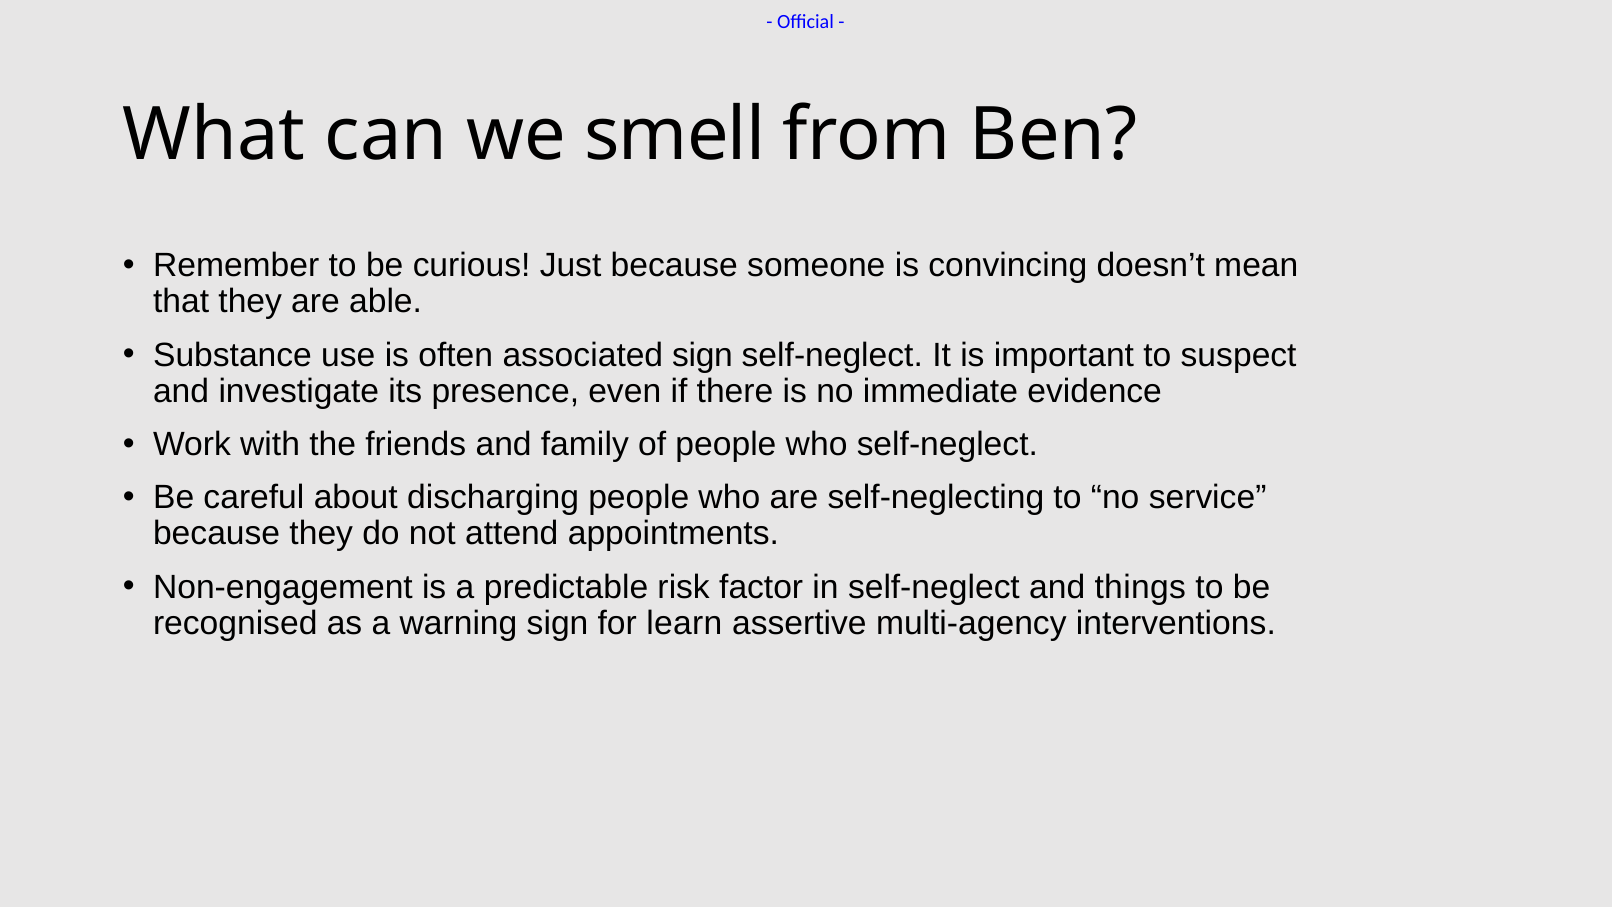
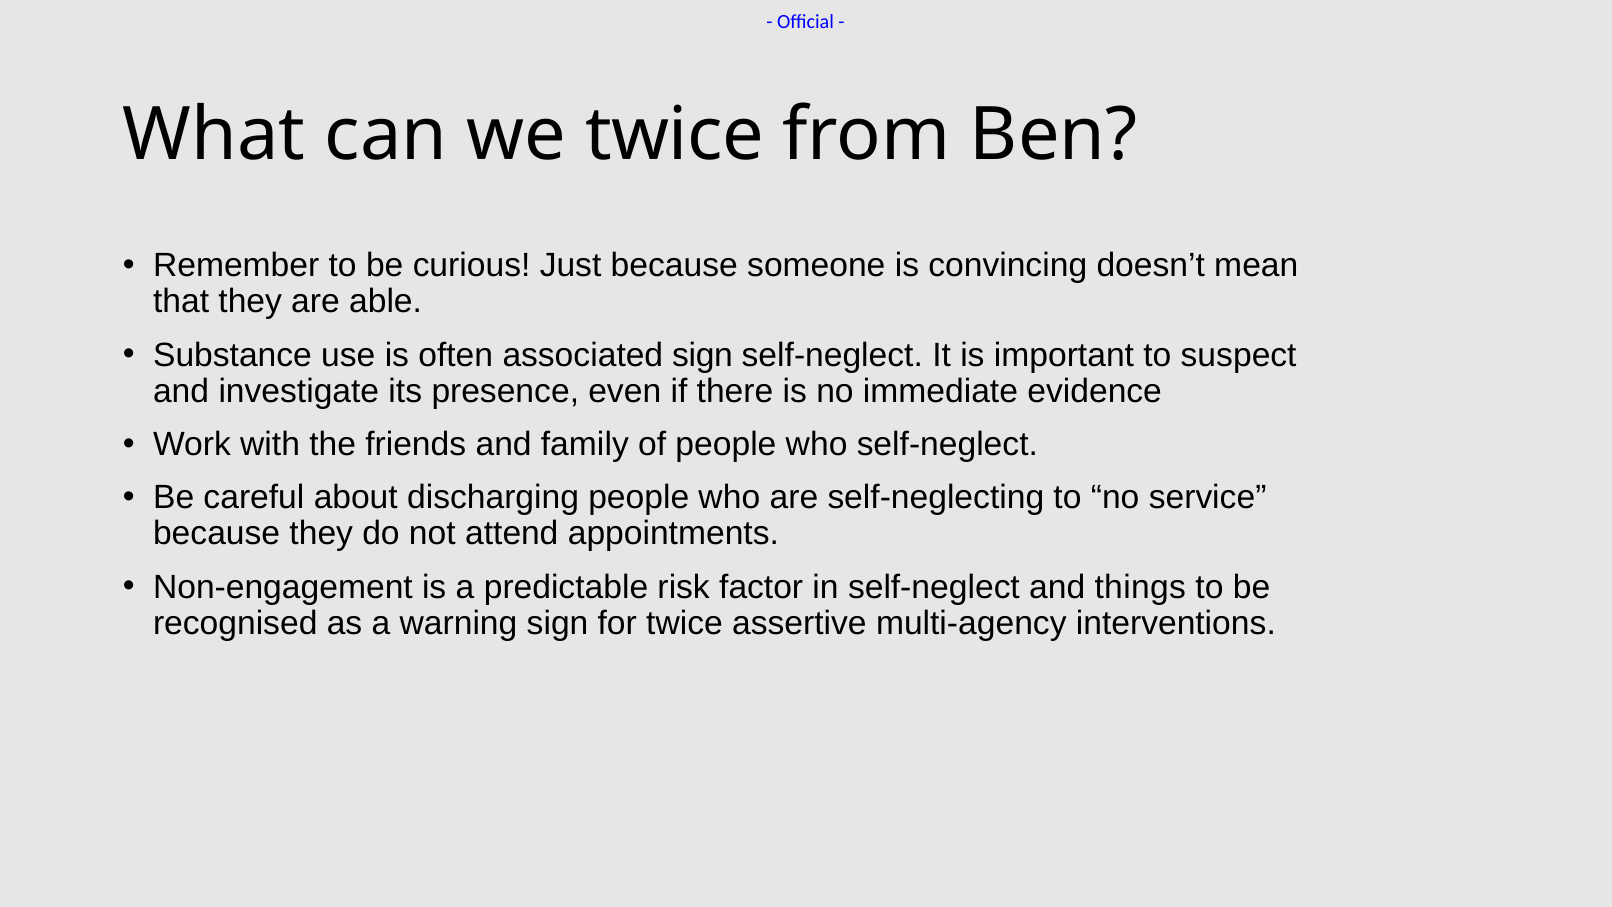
we smell: smell -> twice
for learn: learn -> twice
